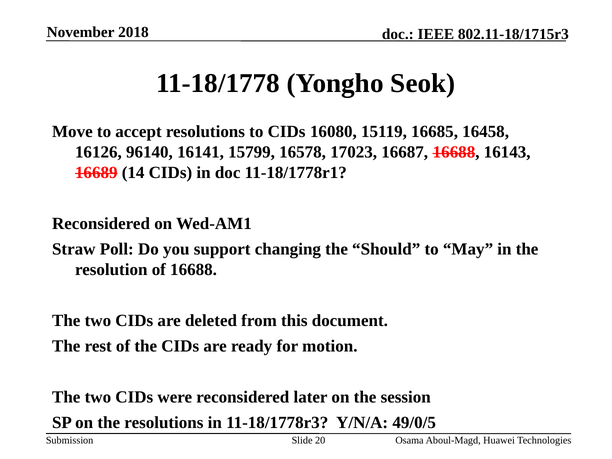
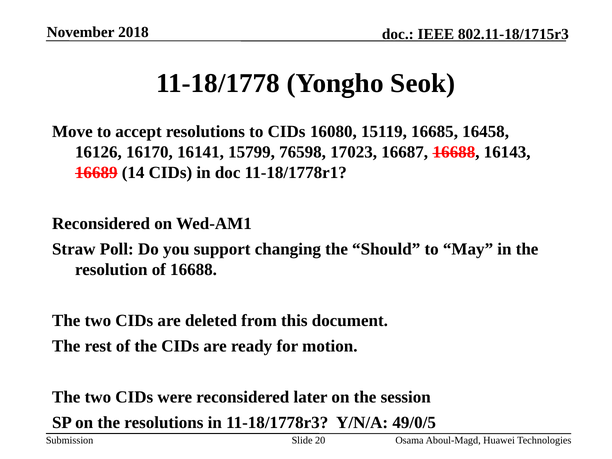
96140: 96140 -> 16170
16578: 16578 -> 76598
